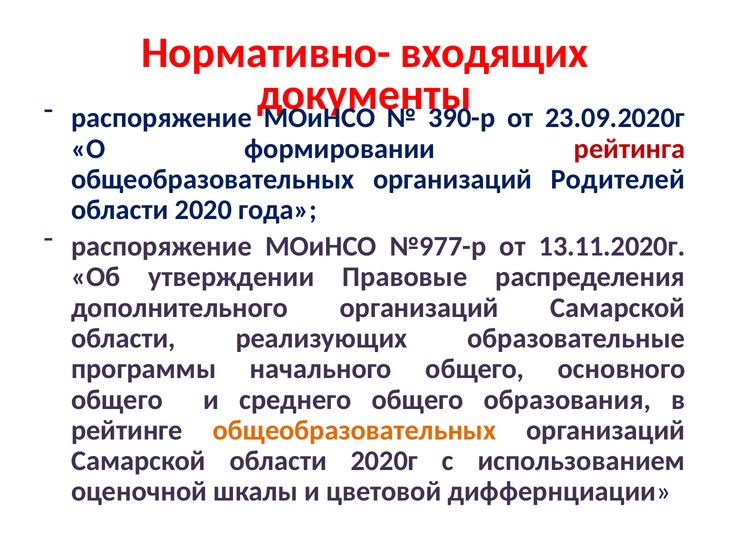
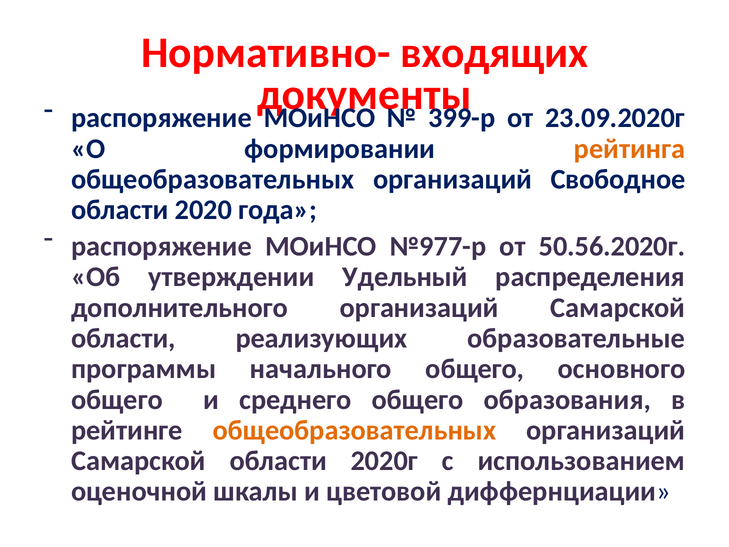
390-р: 390-р -> 399-р
рейтинга colour: red -> orange
Родителей: Родителей -> Свободное
13.11.2020г: 13.11.2020г -> 50.56.2020г
Правовые: Правовые -> Удельный
